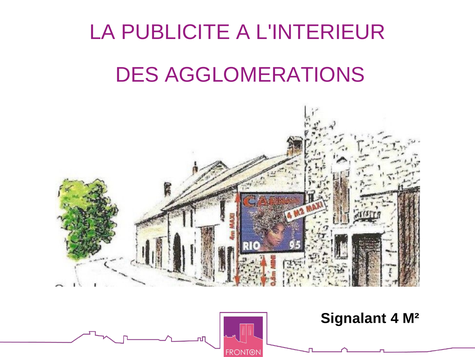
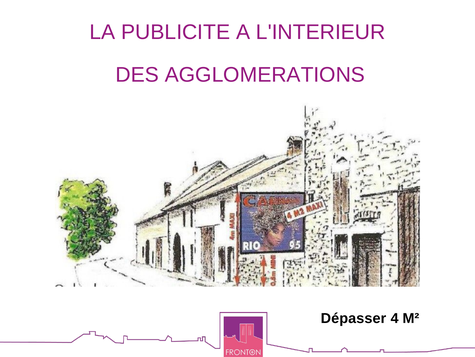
Signalant: Signalant -> Dépasser
